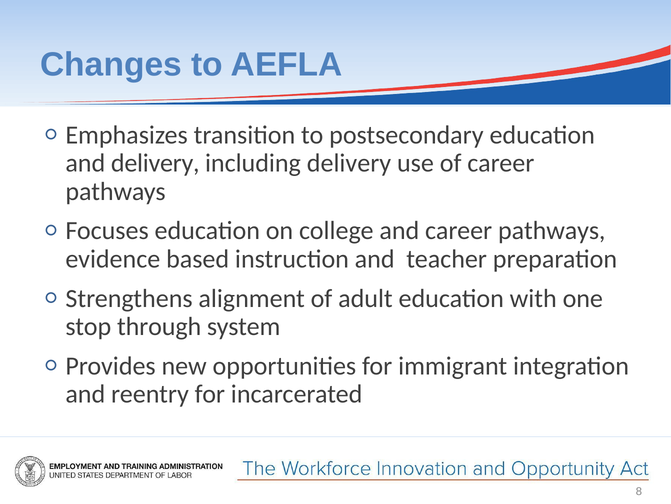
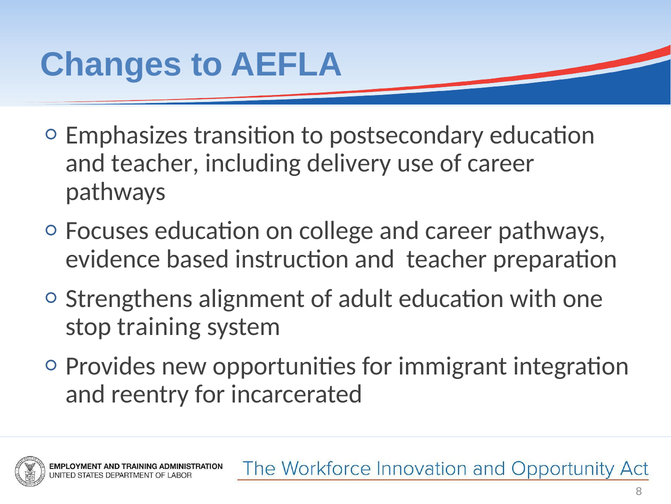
delivery at (155, 163): delivery -> teacher
through: through -> training
